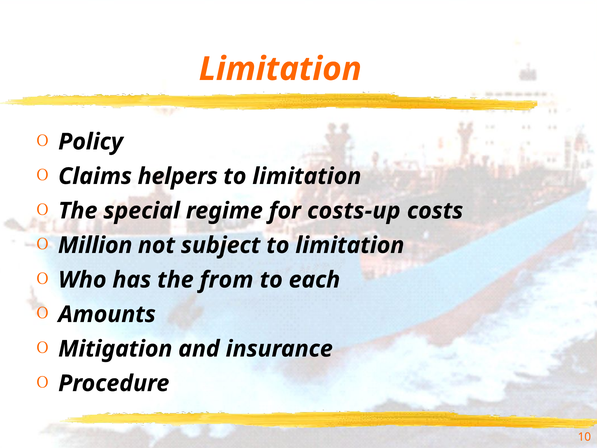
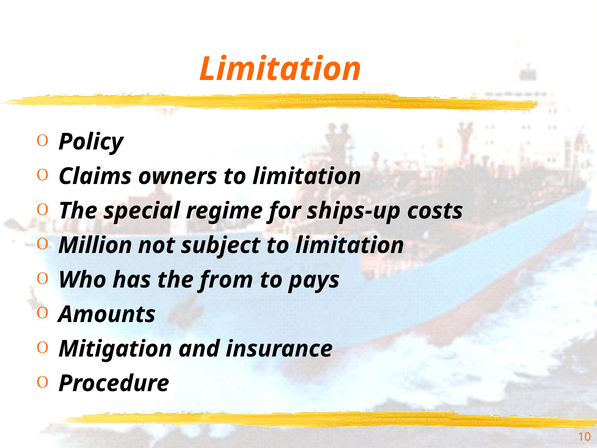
helpers: helpers -> owners
costs-up: costs-up -> ships-up
each: each -> pays
